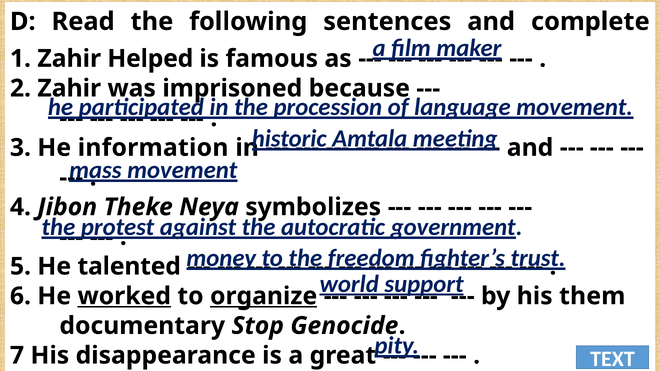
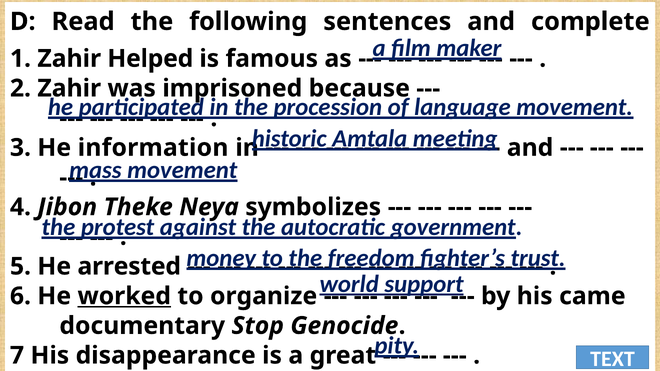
talented: talented -> arrested
organize underline: present -> none
his them: them -> came
